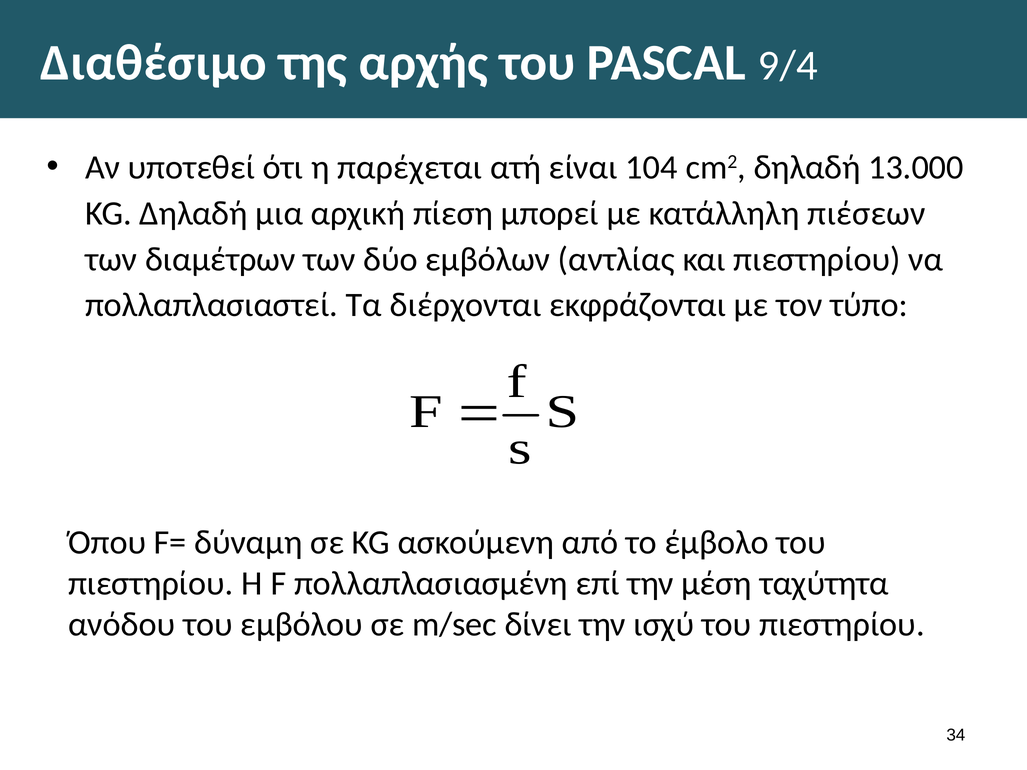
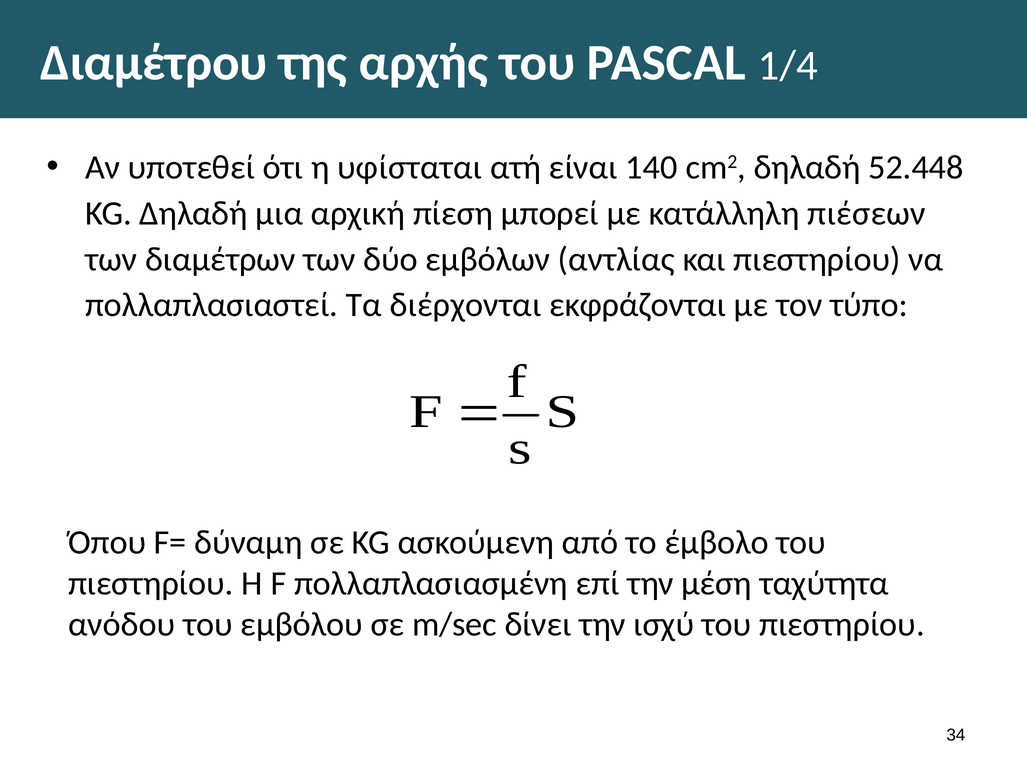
Διαθέσιμο: Διαθέσιμο -> Διαμέτρου
9/4: 9/4 -> 1/4
παρέχεται: παρέχεται -> υφίσταται
104: 104 -> 140
13.000: 13.000 -> 52.448
